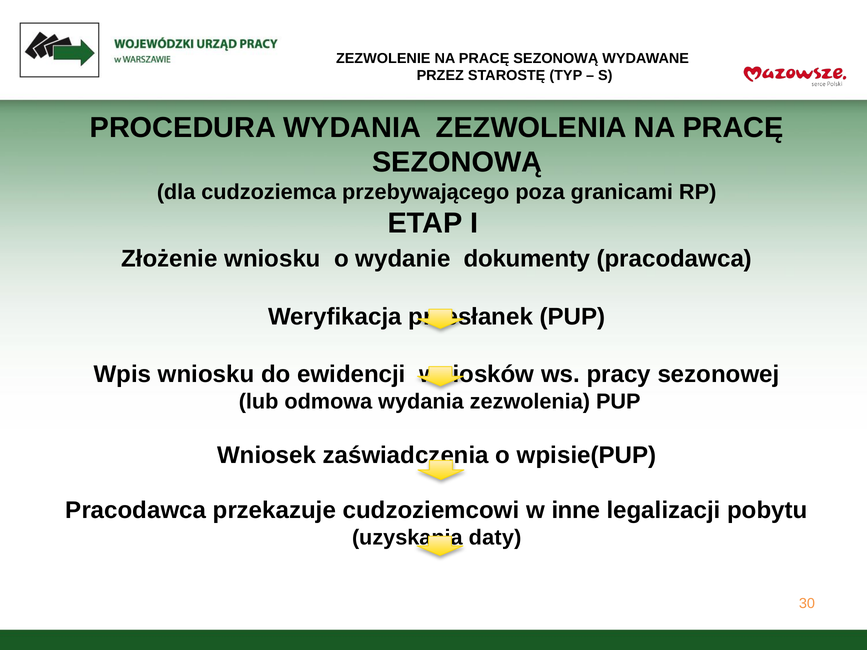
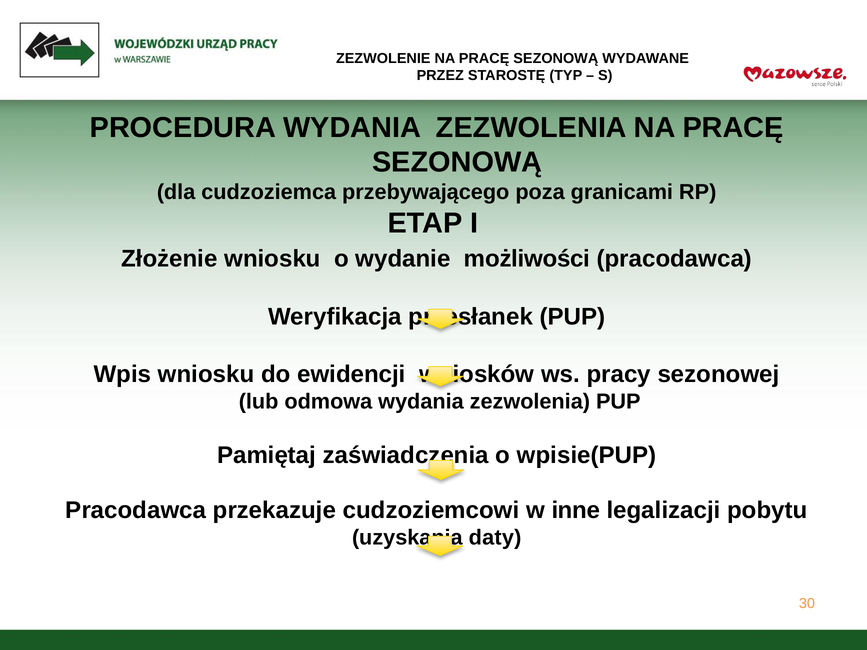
dokumenty: dokumenty -> możliwości
Wniosek: Wniosek -> Pamiętaj
